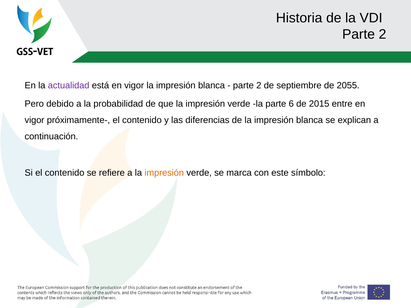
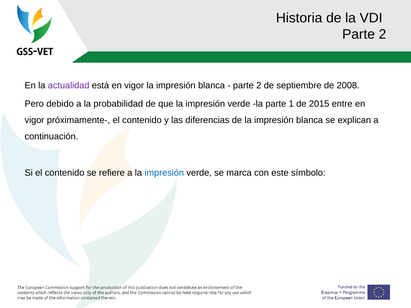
2055: 2055 -> 2008
6: 6 -> 1
impresión at (164, 173) colour: orange -> blue
